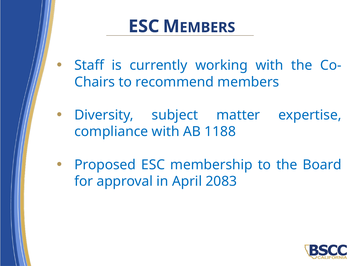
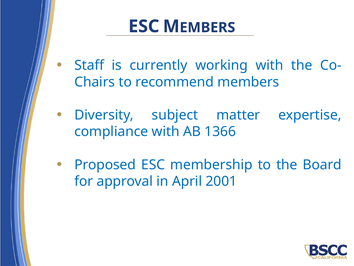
1188: 1188 -> 1366
2083: 2083 -> 2001
